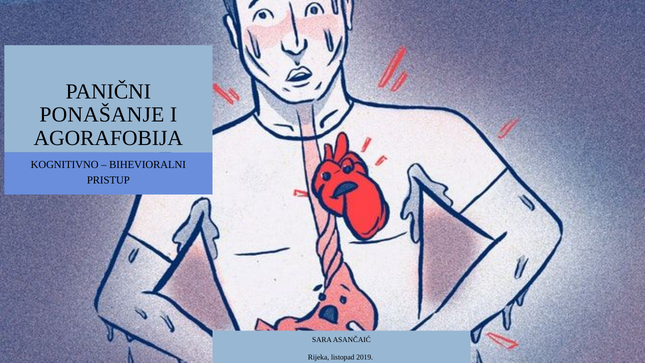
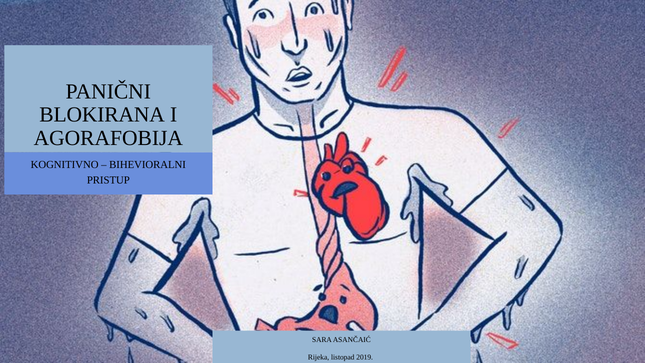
PONAŠANJE: PONAŠANJE -> BLOKIRANA
